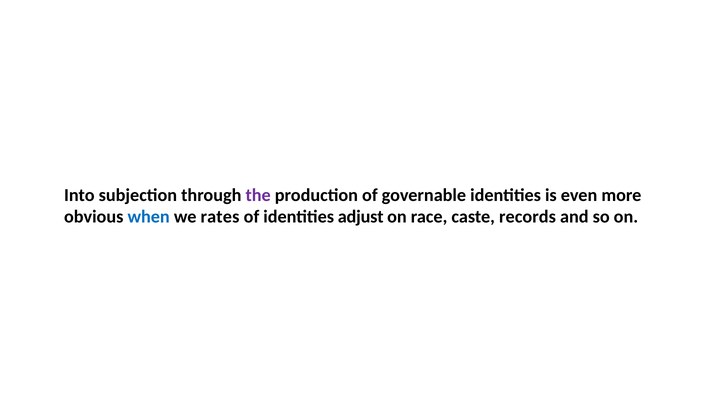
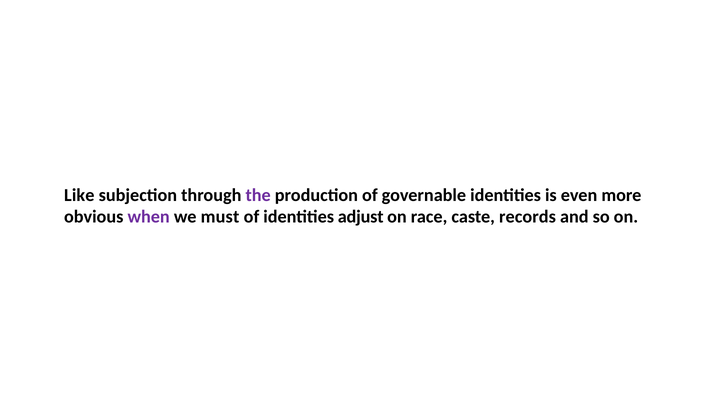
Into: Into -> Like
when colour: blue -> purple
rates: rates -> must
